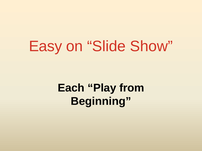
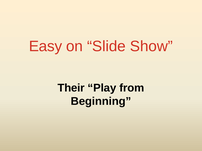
Each: Each -> Their
